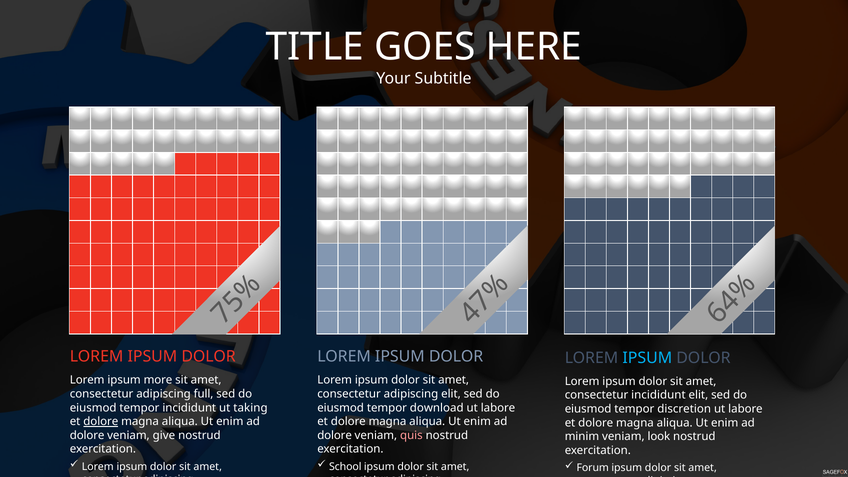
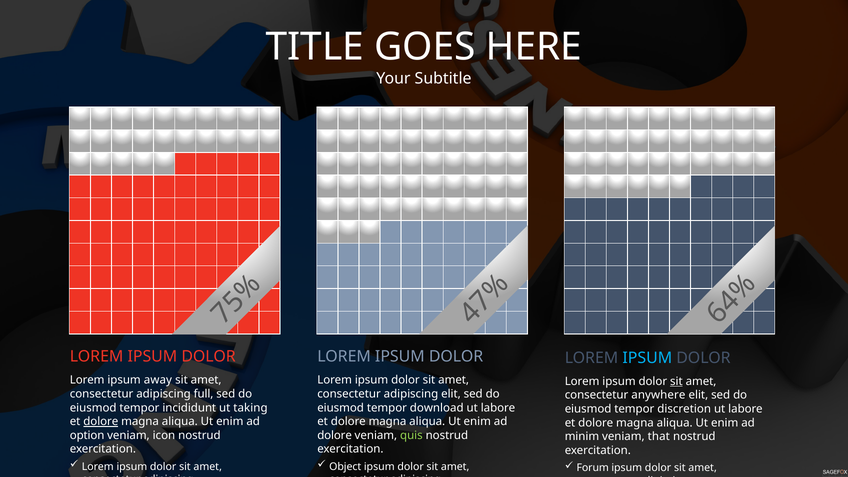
more: more -> away
sit at (676, 381) underline: none -> present
consectetur incididunt: incididunt -> anywhere
dolore at (87, 435): dolore -> option
give: give -> icon
quis colour: pink -> light green
look: look -> that
School: School -> Object
